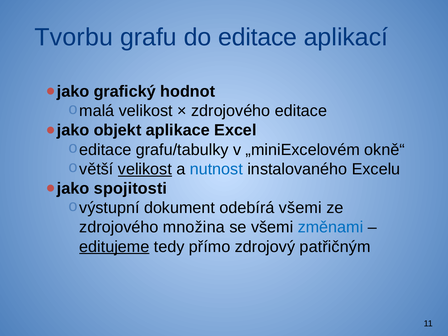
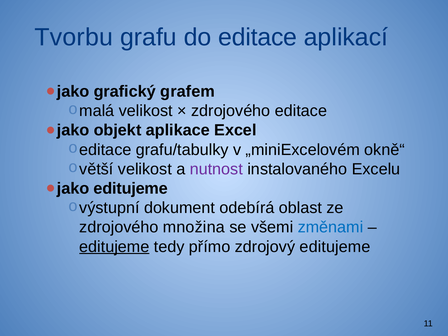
hodnot: hodnot -> grafem
velikost at (145, 169) underline: present -> none
nutnost colour: blue -> purple
spojitosti at (131, 188): spojitosti -> editujeme
odebírá všemi: všemi -> oblast
zdrojový patřičným: patřičným -> editujeme
